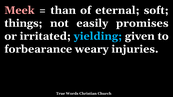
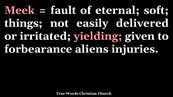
than: than -> fault
promises: promises -> delivered
yielding colour: light blue -> pink
weary: weary -> aliens
